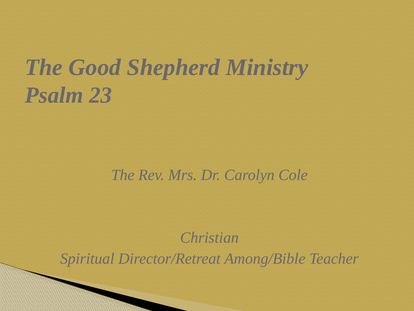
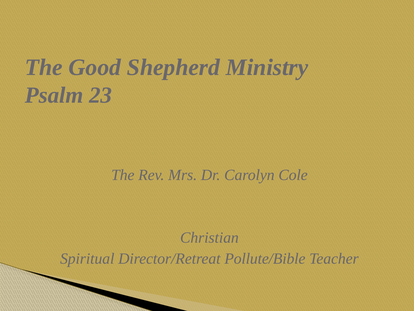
Among/Bible: Among/Bible -> Pollute/Bible
